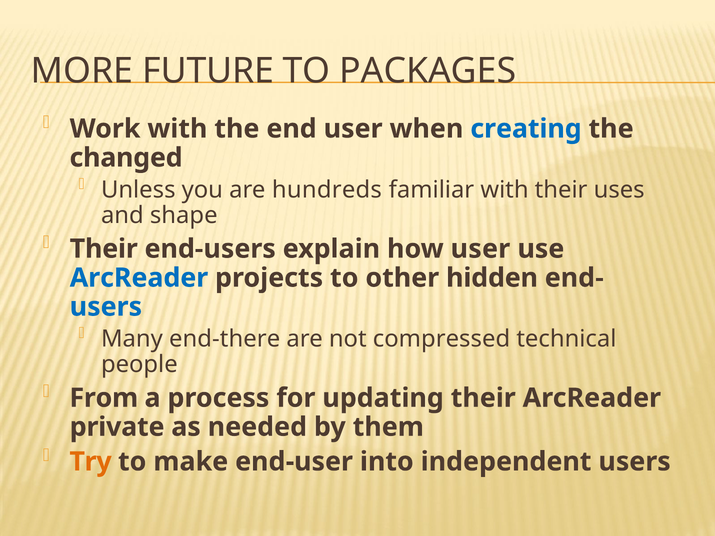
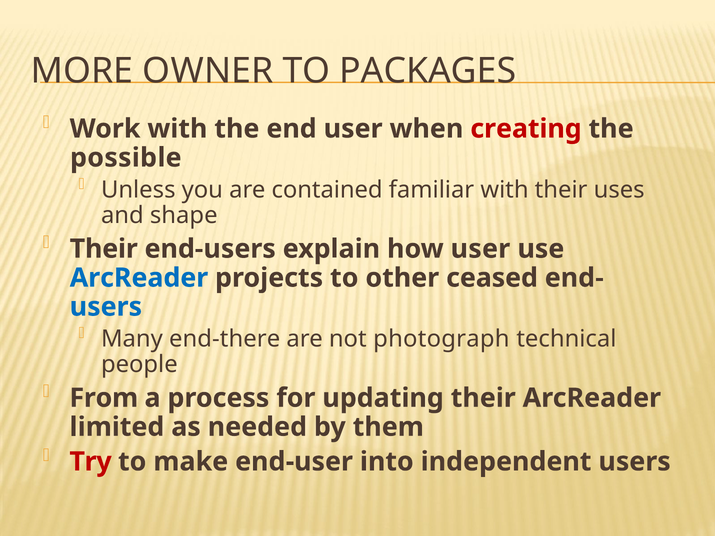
FUTURE: FUTURE -> OWNER
creating colour: blue -> red
changed: changed -> possible
hundreds: hundreds -> contained
hidden: hidden -> ceased
compressed: compressed -> photograph
private: private -> limited
Try colour: orange -> red
